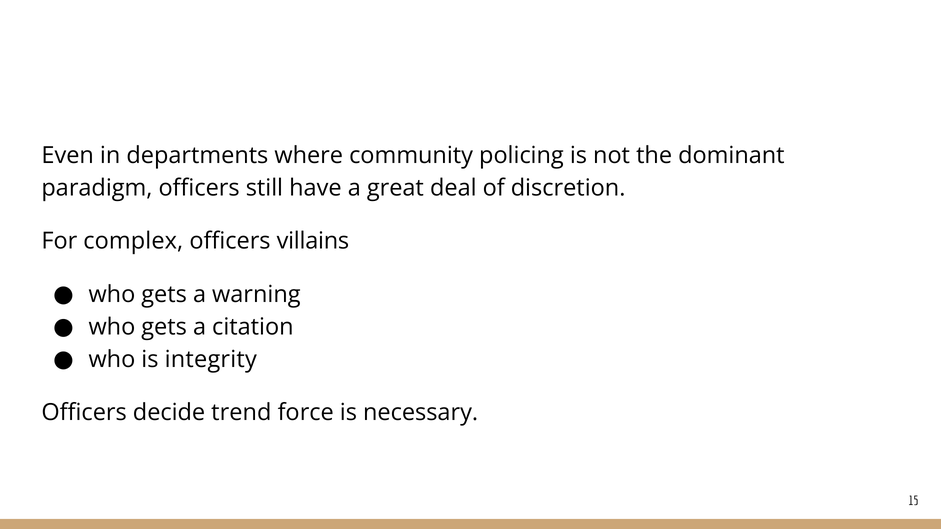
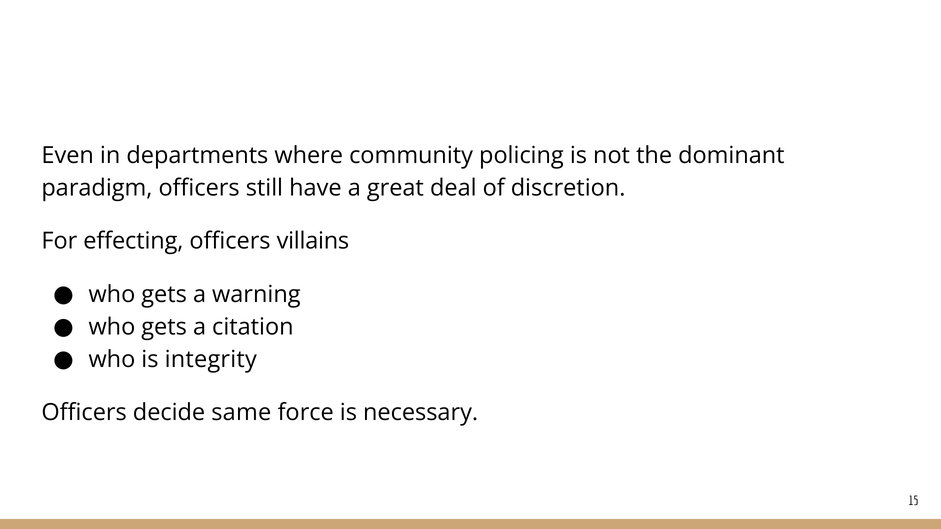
complex: complex -> effecting
trend: trend -> same
